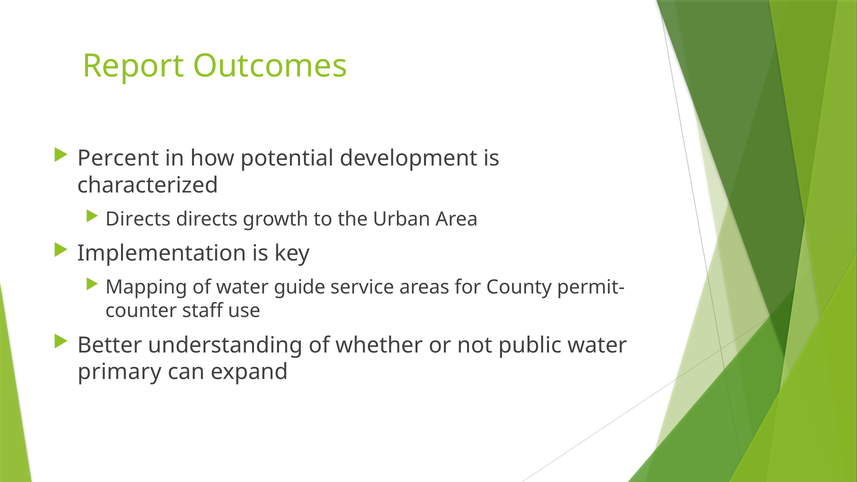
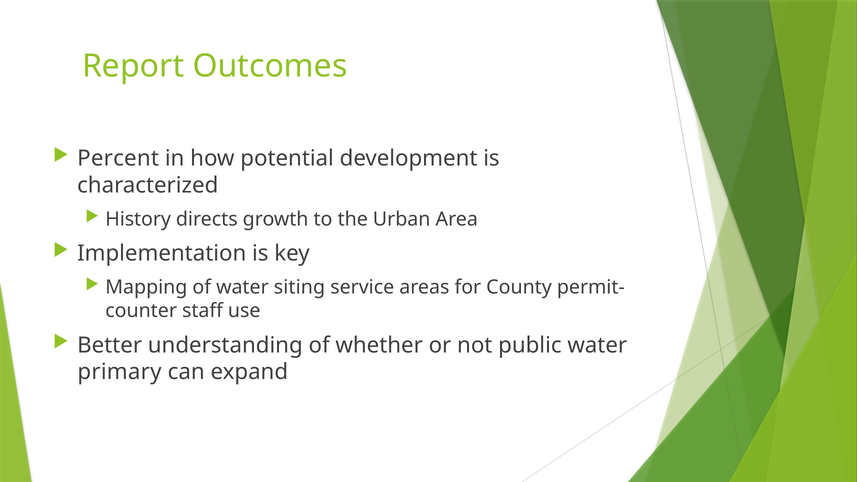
Directs at (138, 219): Directs -> History
guide: guide -> siting
